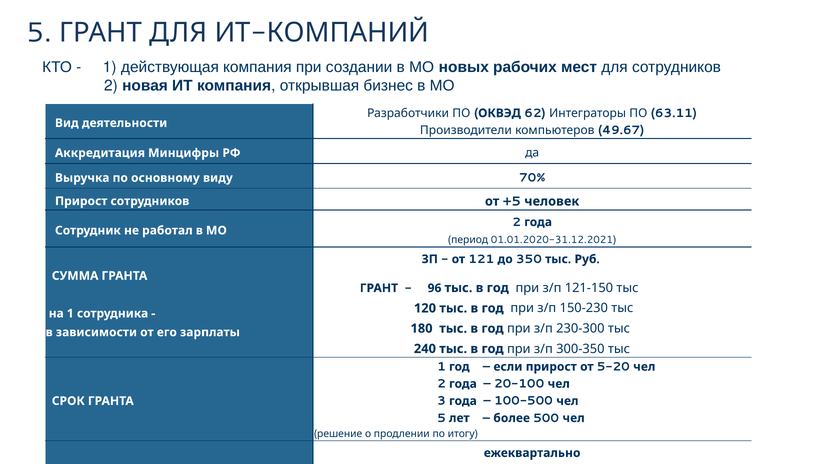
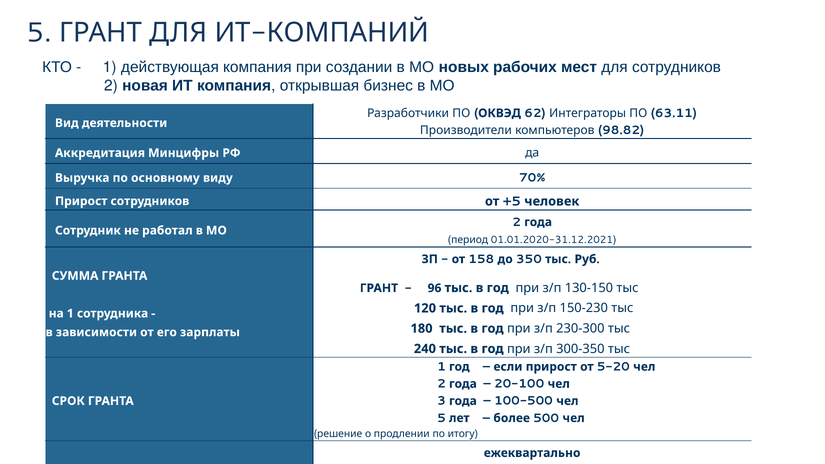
49.67: 49.67 -> 98.82
121: 121 -> 158
121-150: 121-150 -> 130-150
